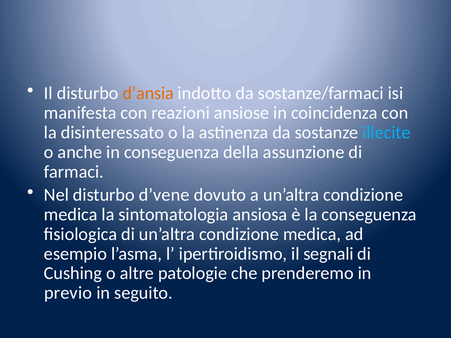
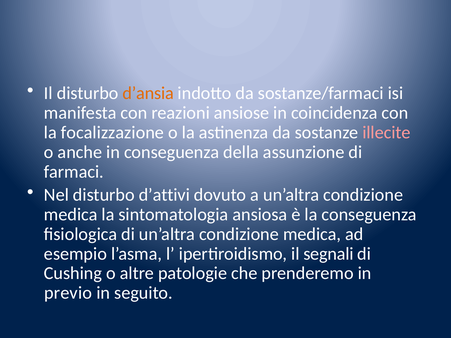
disinteressato: disinteressato -> focalizzazione
illecite colour: light blue -> pink
d’vene: d’vene -> d’attivi
